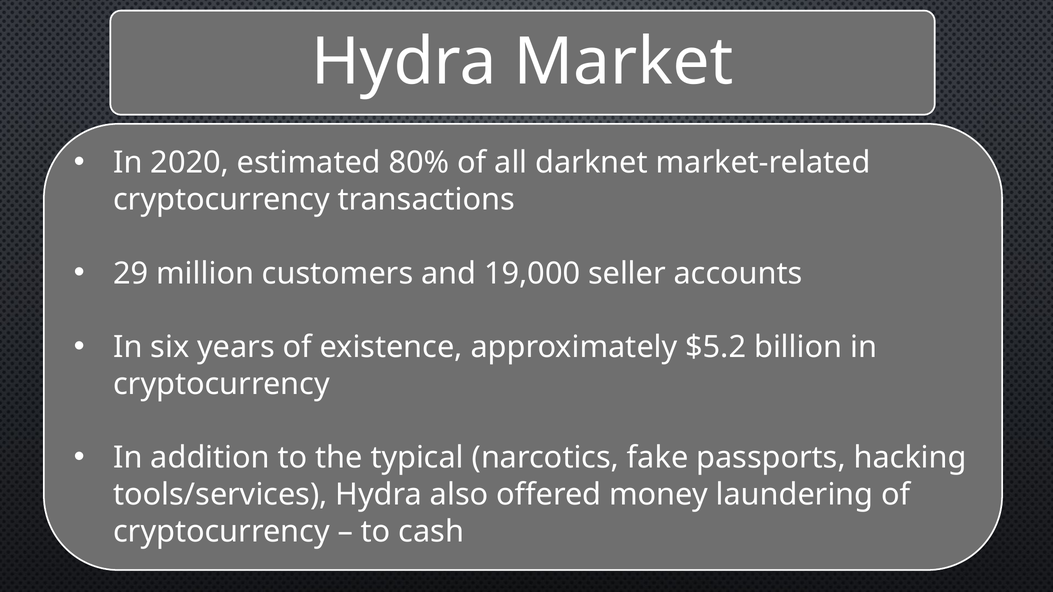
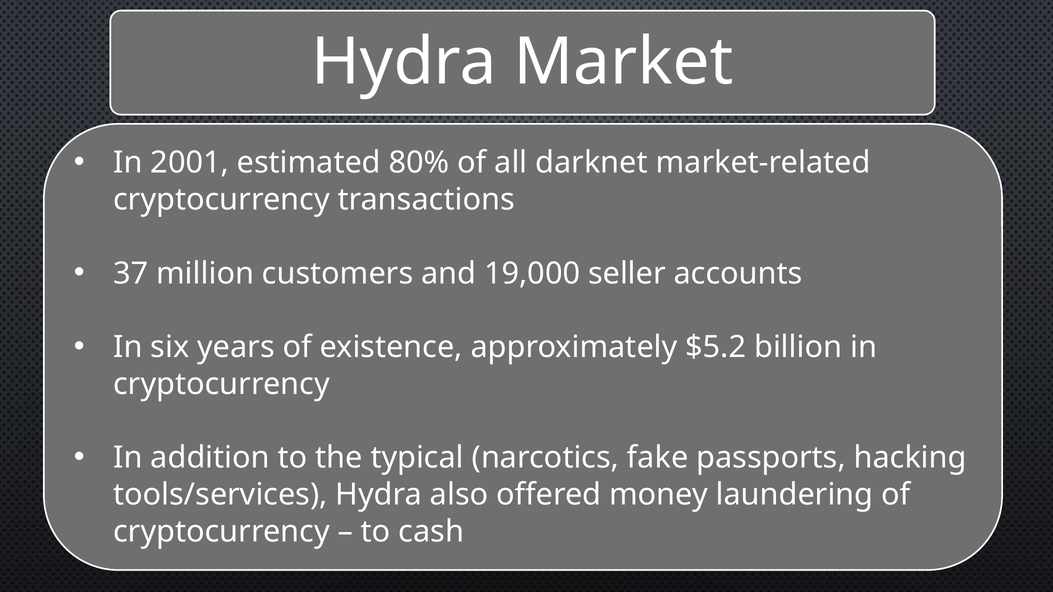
2020: 2020 -> 2001
29: 29 -> 37
